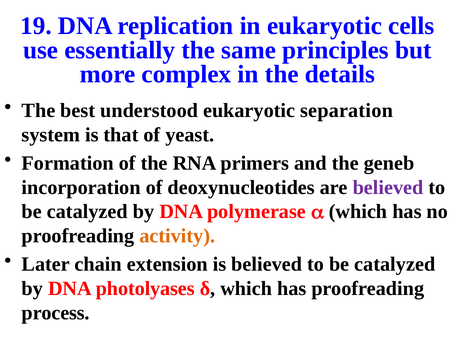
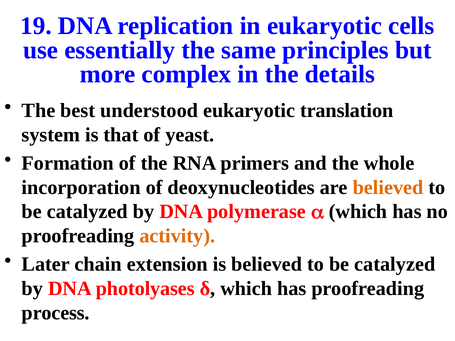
separation: separation -> translation
geneb: geneb -> whole
believed at (388, 187) colour: purple -> orange
